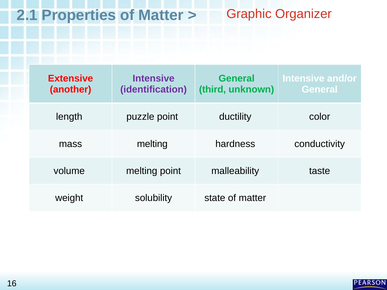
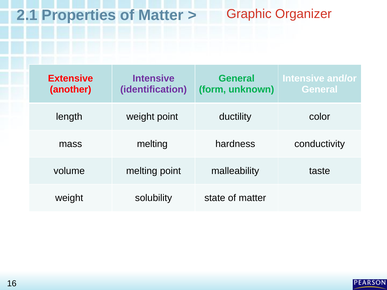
third: third -> form
length puzzle: puzzle -> weight
